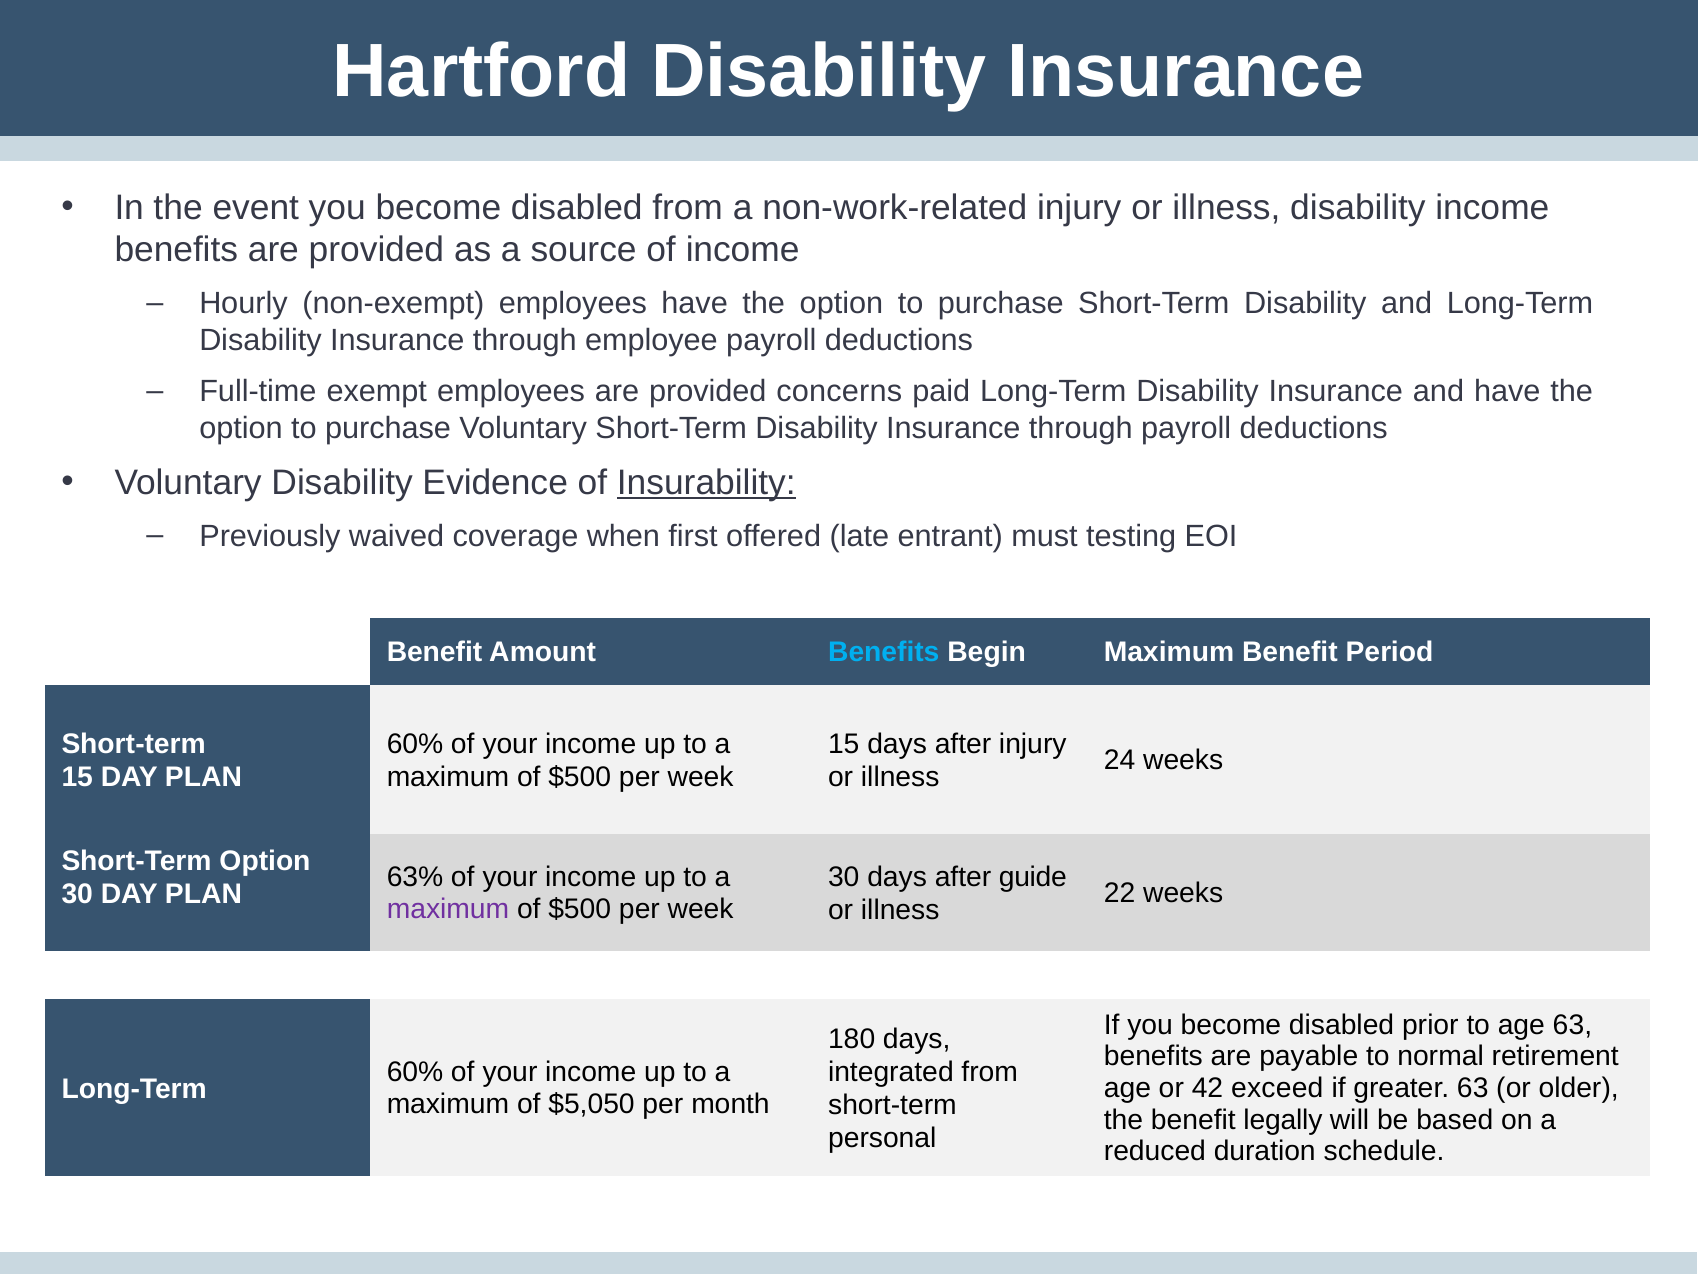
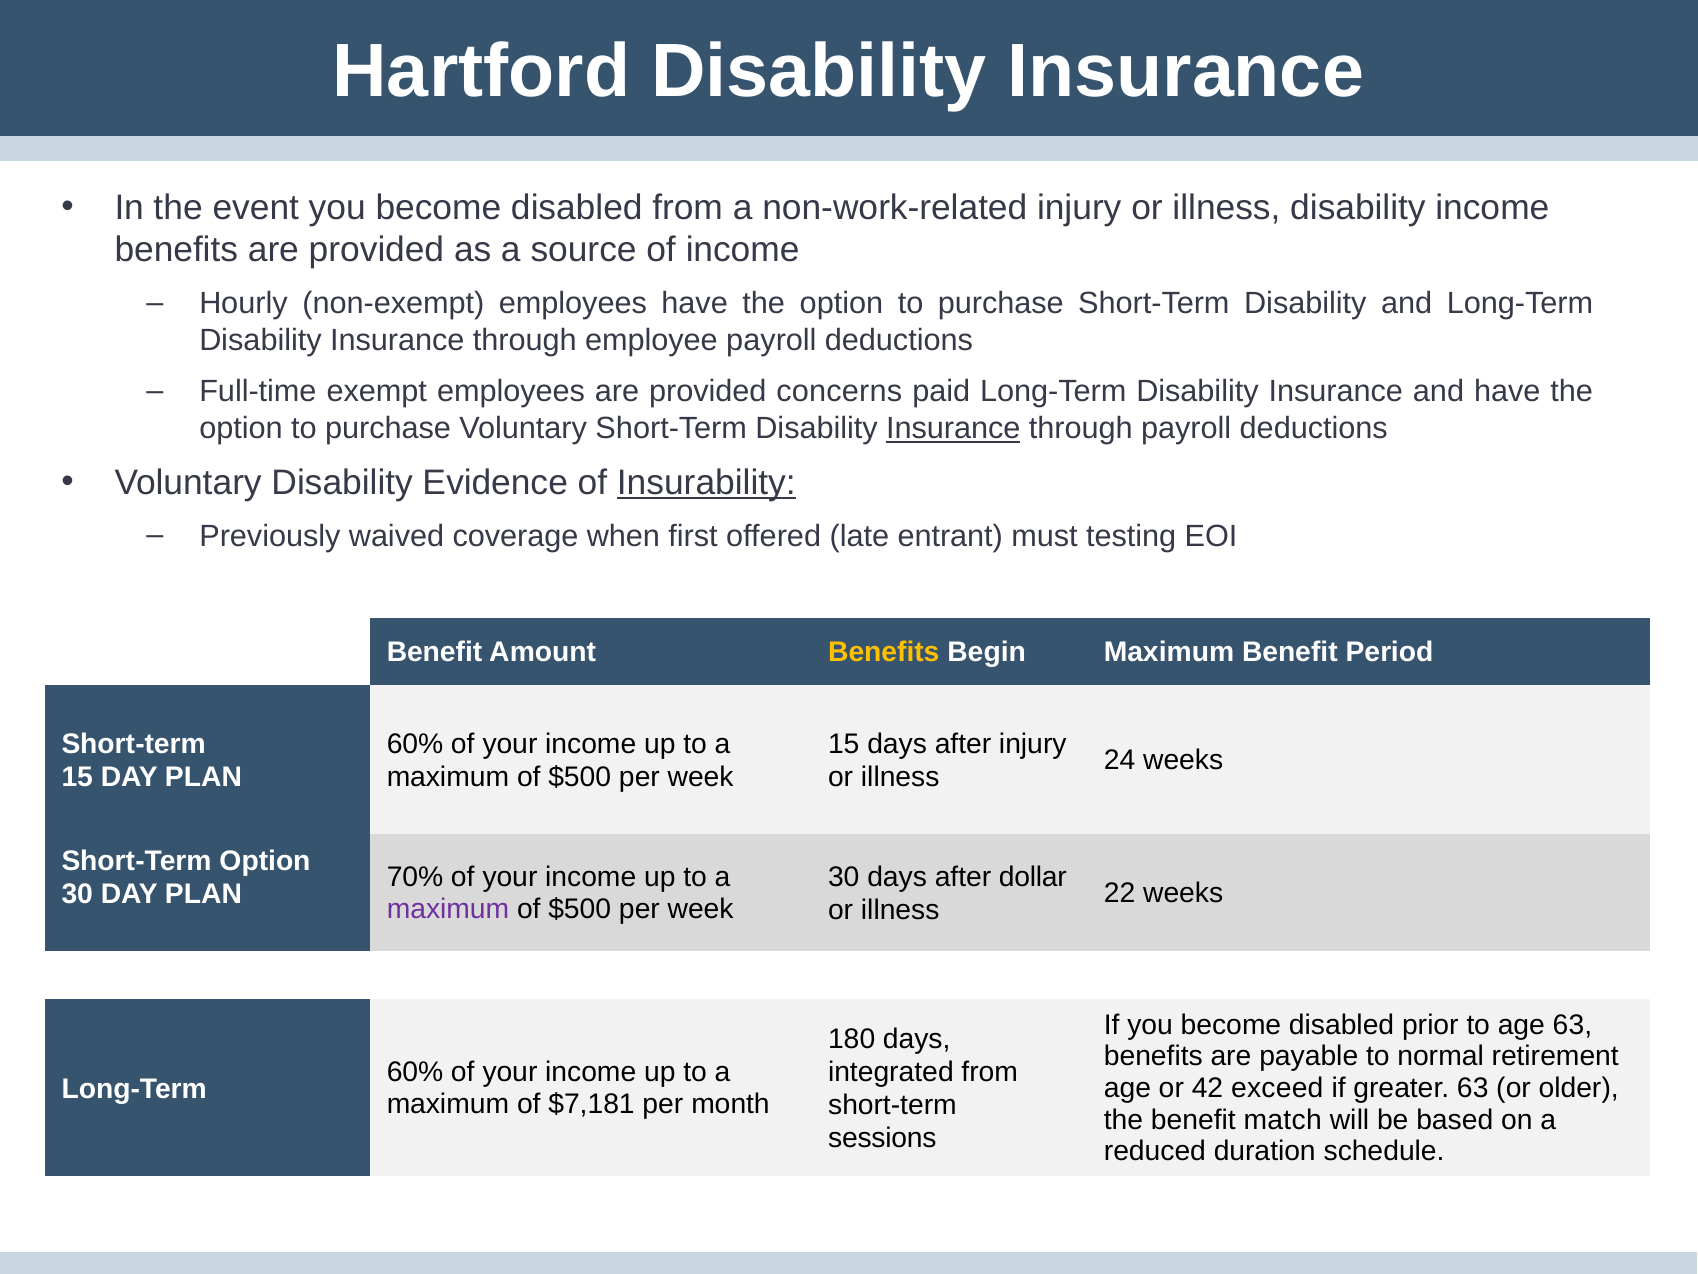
Insurance at (953, 428) underline: none -> present
Benefits at (884, 652) colour: light blue -> yellow
63%: 63% -> 70%
guide: guide -> dollar
$5,050: $5,050 -> $7,181
legally: legally -> match
personal: personal -> sessions
